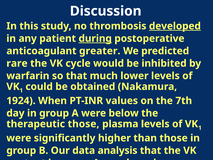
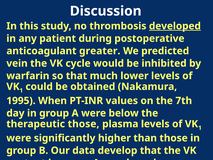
during underline: present -> none
rare: rare -> vein
1924: 1924 -> 1995
analysis: analysis -> develop
